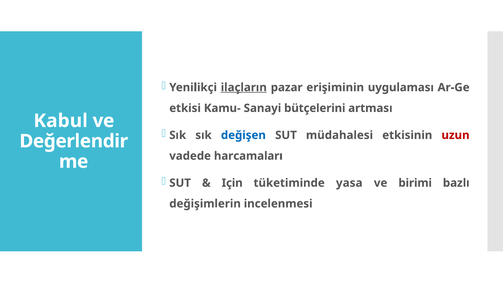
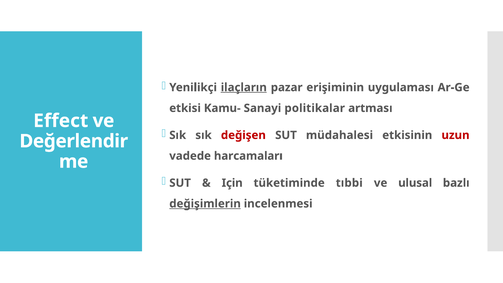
bütçelerini: bütçelerini -> politikalar
Kabul: Kabul -> Effect
değişen colour: blue -> red
yasa: yasa -> tıbbi
birimi: birimi -> ulusal
değişimlerin underline: none -> present
